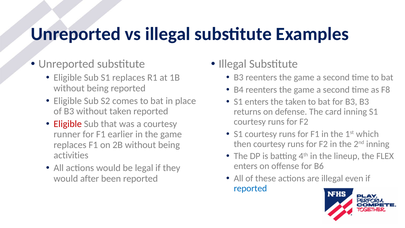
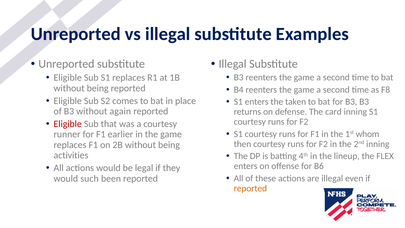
without taken: taken -> again
which: which -> whom
after: after -> such
reported at (250, 188) colour: blue -> orange
